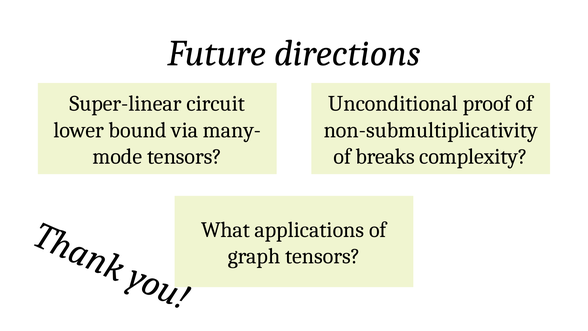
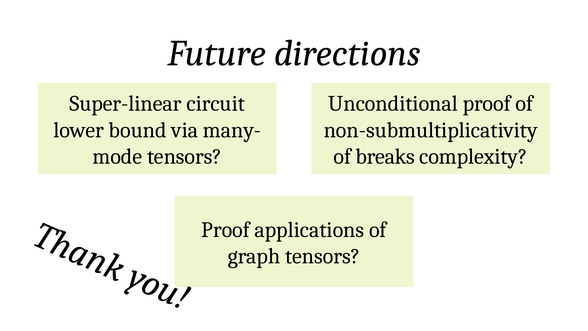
What at (226, 230): What -> Proof
